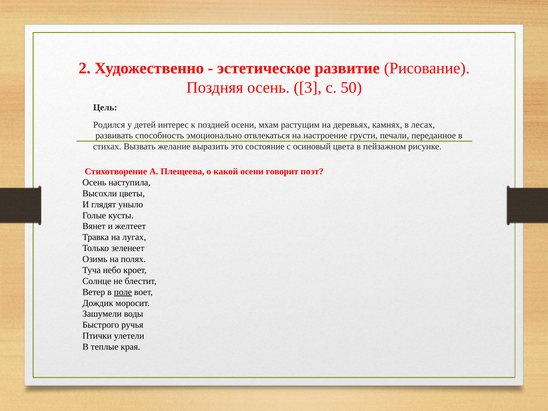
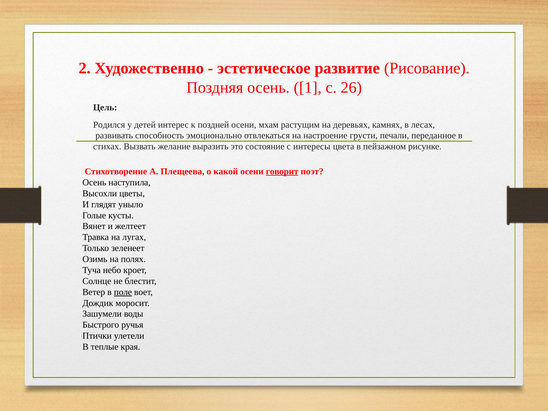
3: 3 -> 1
50: 50 -> 26
осиновый: осиновый -> интересы
говорит underline: none -> present
